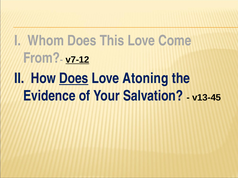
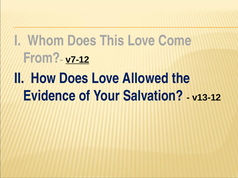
Does at (74, 79) underline: present -> none
Atoning: Atoning -> Allowed
v13-45: v13-45 -> v13-12
